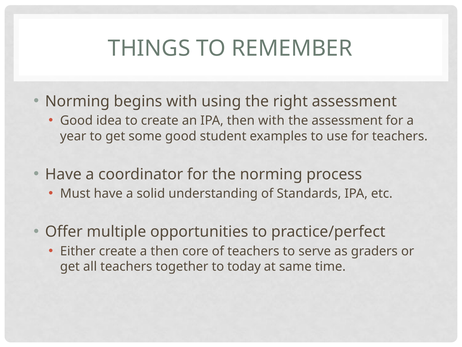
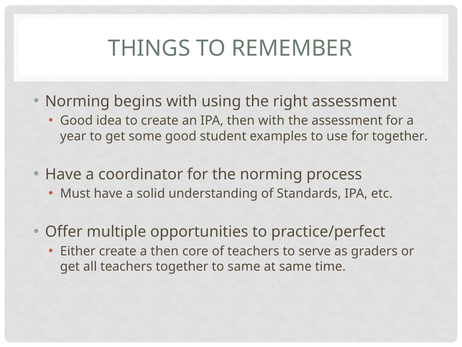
for teachers: teachers -> together
to today: today -> same
